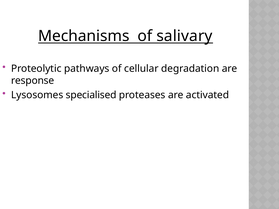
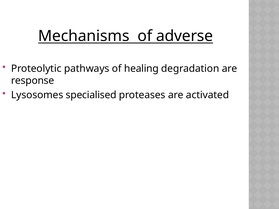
salivary: salivary -> adverse
cellular: cellular -> healing
